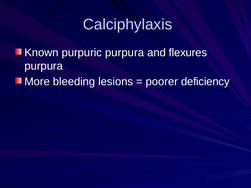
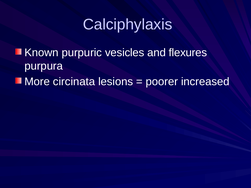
purpuric purpura: purpura -> vesicles
bleeding: bleeding -> circinata
deficiency: deficiency -> increased
